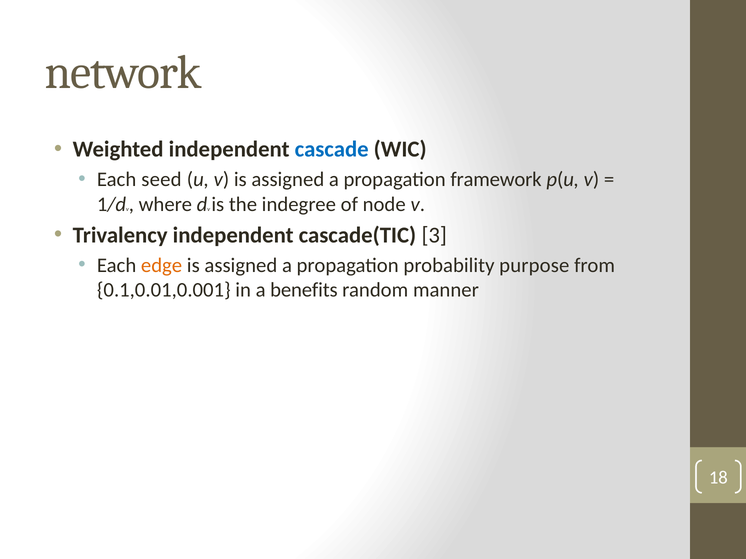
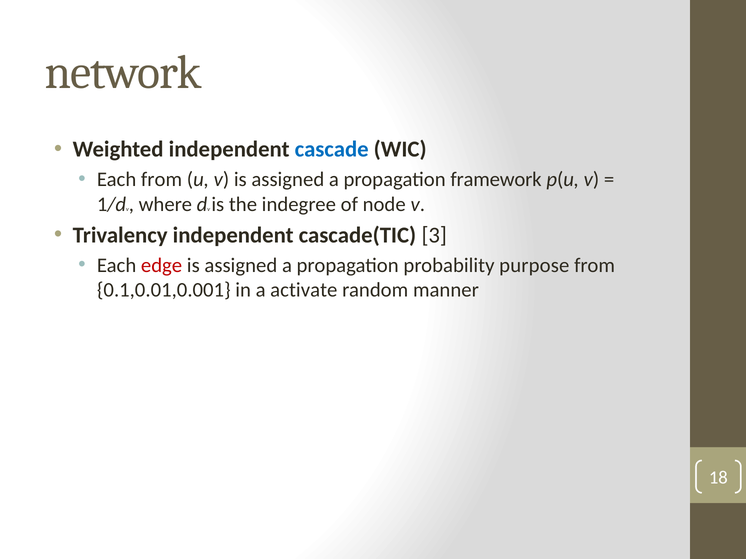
Each seed: seed -> from
edge colour: orange -> red
benefits: benefits -> activate
